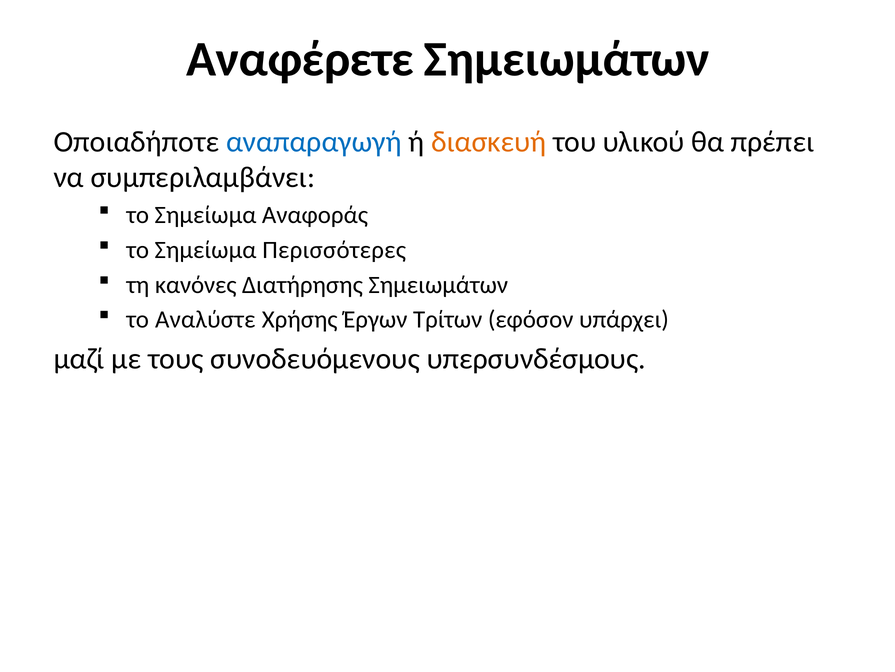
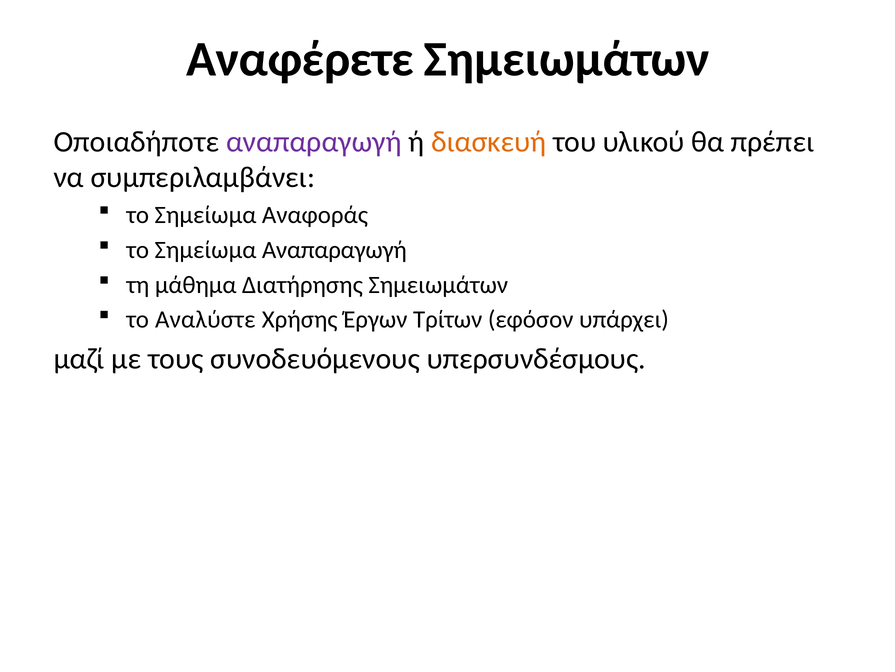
αναπαραγωγή at (314, 142) colour: blue -> purple
Σημείωμα Περισσότερες: Περισσότερες -> Αναπαραγωγή
κανόνες: κανόνες -> μάθημα
